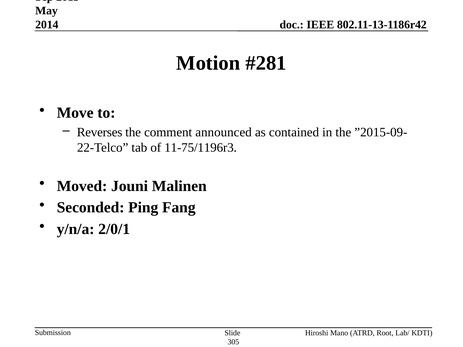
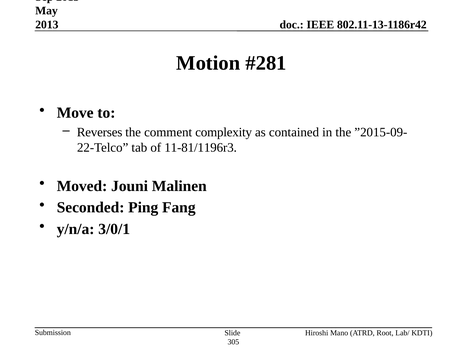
2014: 2014 -> 2013
announced: announced -> complexity
11-75/1196r3: 11-75/1196r3 -> 11-81/1196r3
2/0/1: 2/0/1 -> 3/0/1
